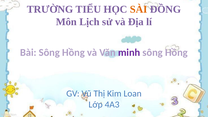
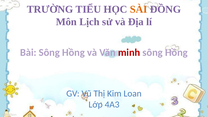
minh colour: purple -> red
